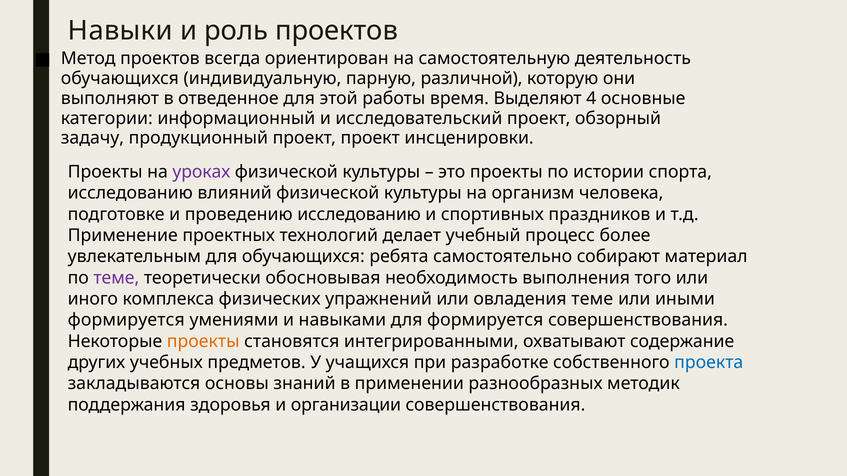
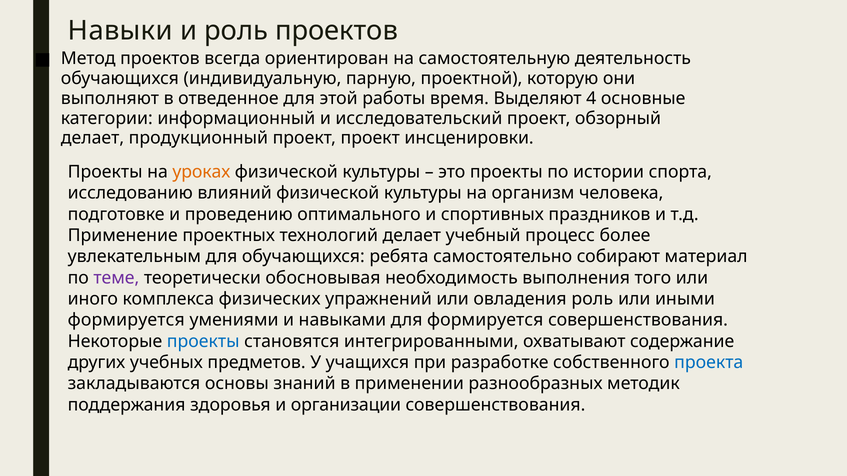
различной: различной -> проектной
задачу at (92, 138): задачу -> делает
уроках colour: purple -> orange
проведению исследованию: исследованию -> оптимального
овладения теме: теме -> роль
проекты at (203, 342) colour: orange -> blue
